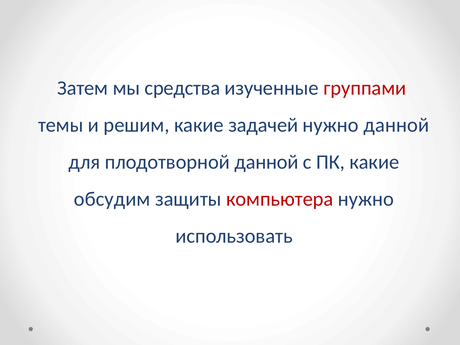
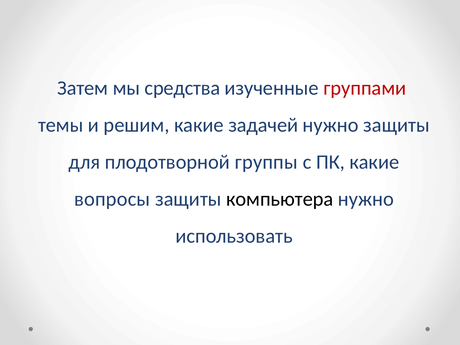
нужно данной: данной -> защиты
плодотворной данной: данной -> группы
обсудим: обсудим -> вопросы
компьютера colour: red -> black
